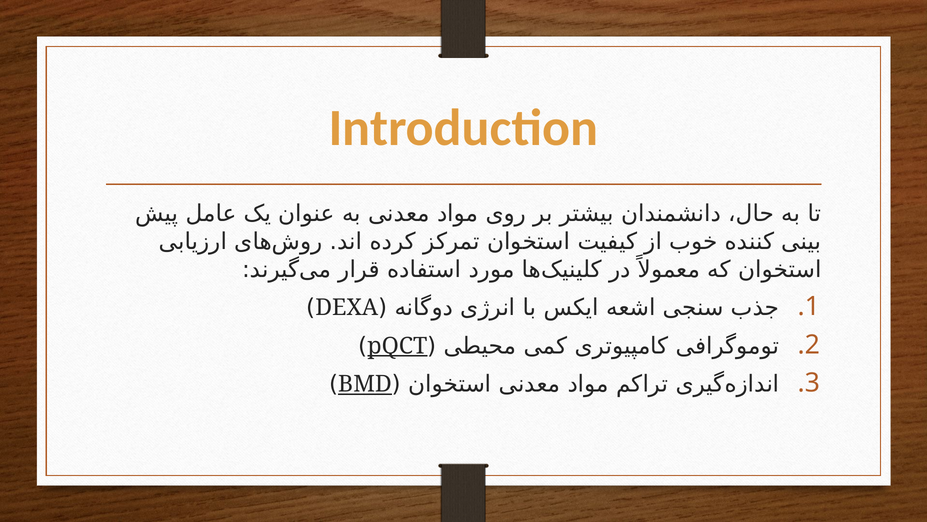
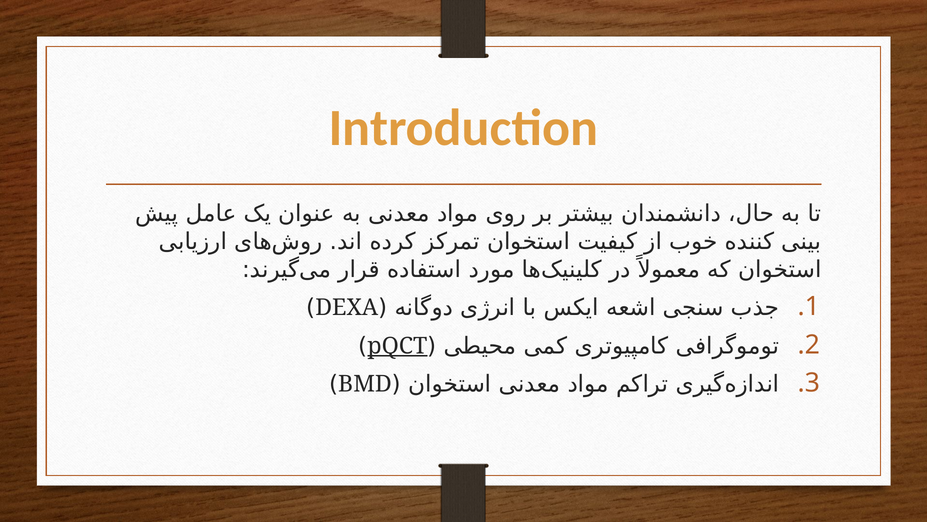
BMD underline: present -> none
